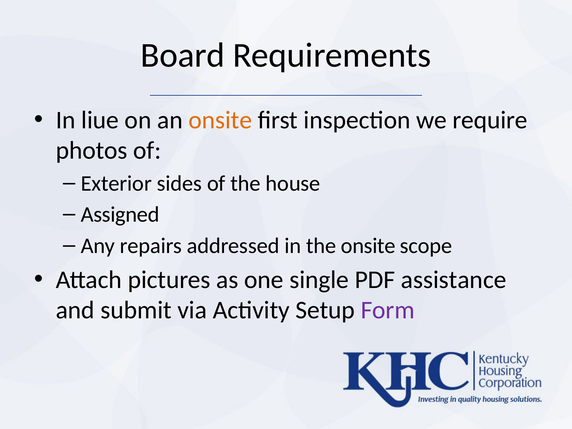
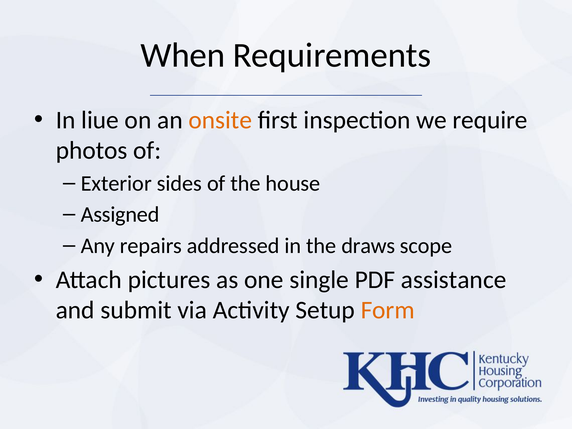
Board: Board -> When
the onsite: onsite -> draws
Form colour: purple -> orange
